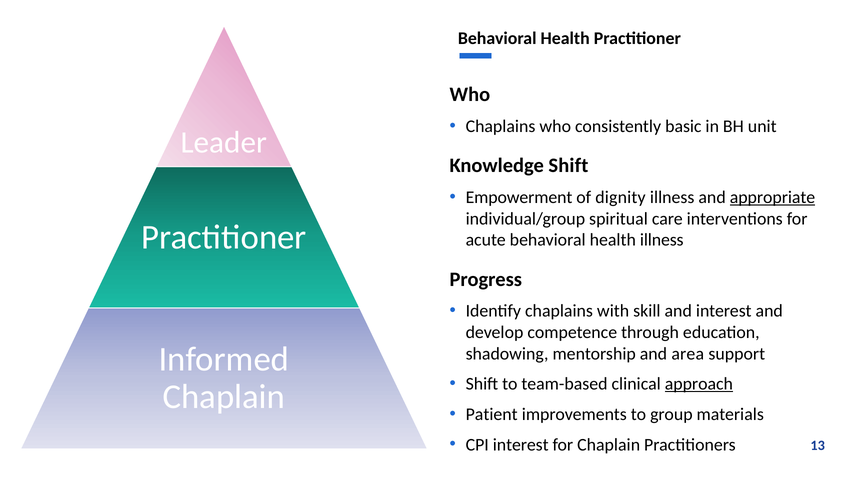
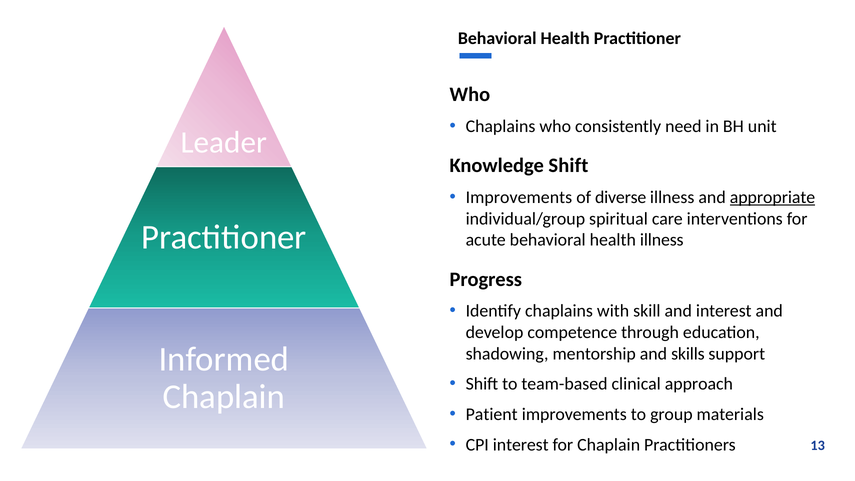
basic: basic -> need
Empowerment at (519, 197): Empowerment -> Improvements
dignity: dignity -> diverse
area: area -> skills
approach underline: present -> none
